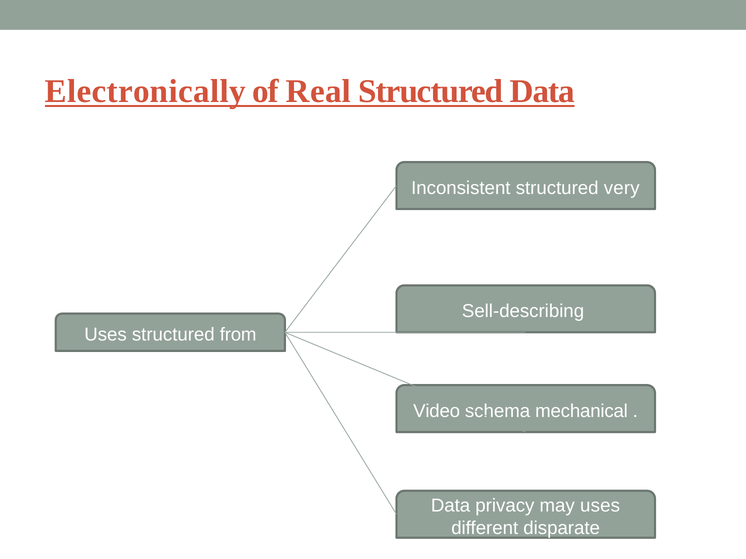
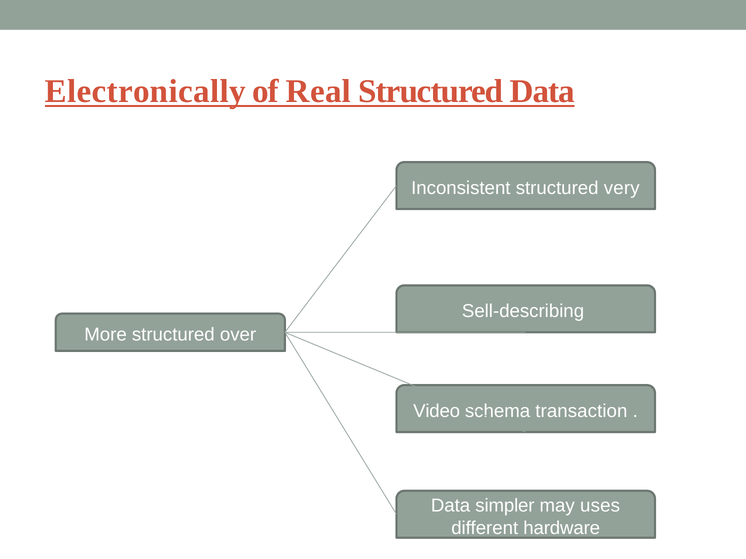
Uses at (106, 335): Uses -> More
from: from -> over
mechanical: mechanical -> transaction
privacy: privacy -> simpler
disparate: disparate -> hardware
